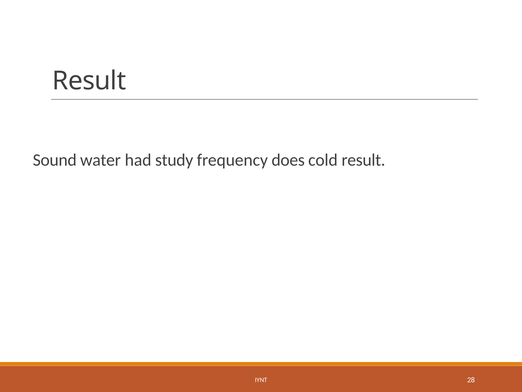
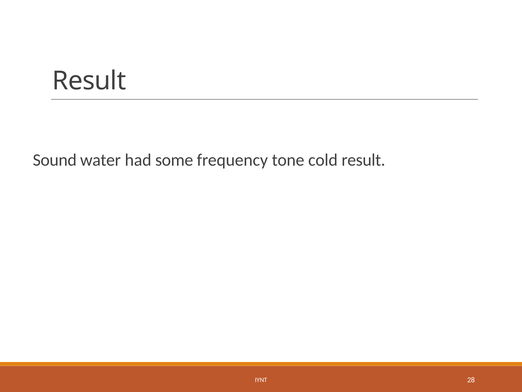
study: study -> some
does: does -> tone
